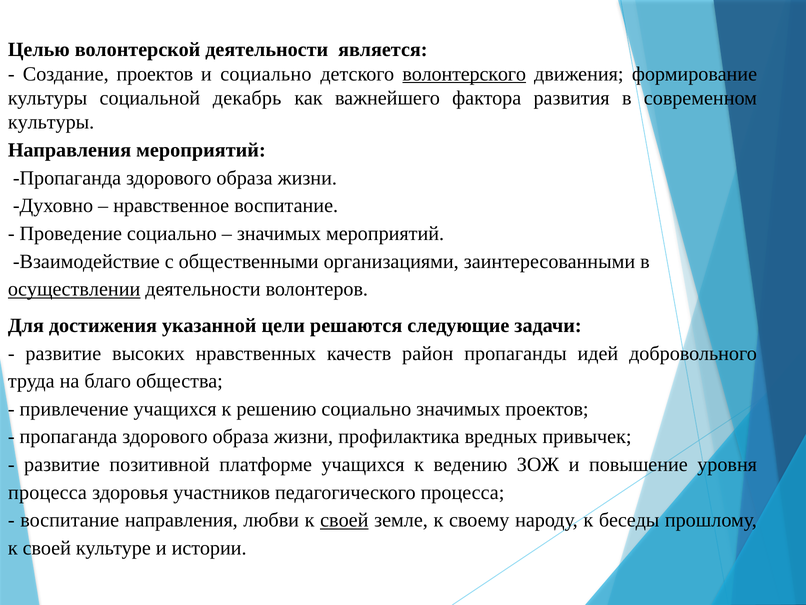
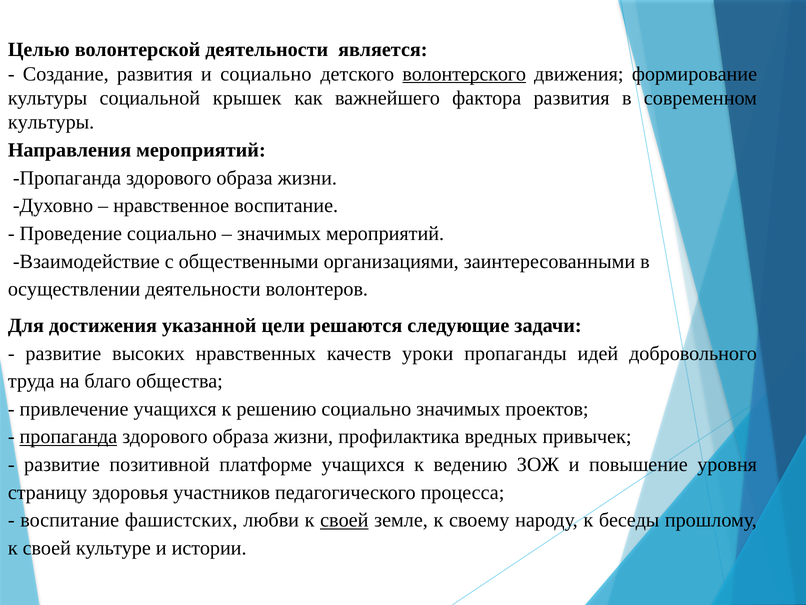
Создание проектов: проектов -> развития
декабрь: декабрь -> крышек
осуществлении underline: present -> none
район: район -> уроки
пропаганда at (68, 436) underline: none -> present
процесса at (47, 492): процесса -> страницу
воспитание направления: направления -> фашистских
